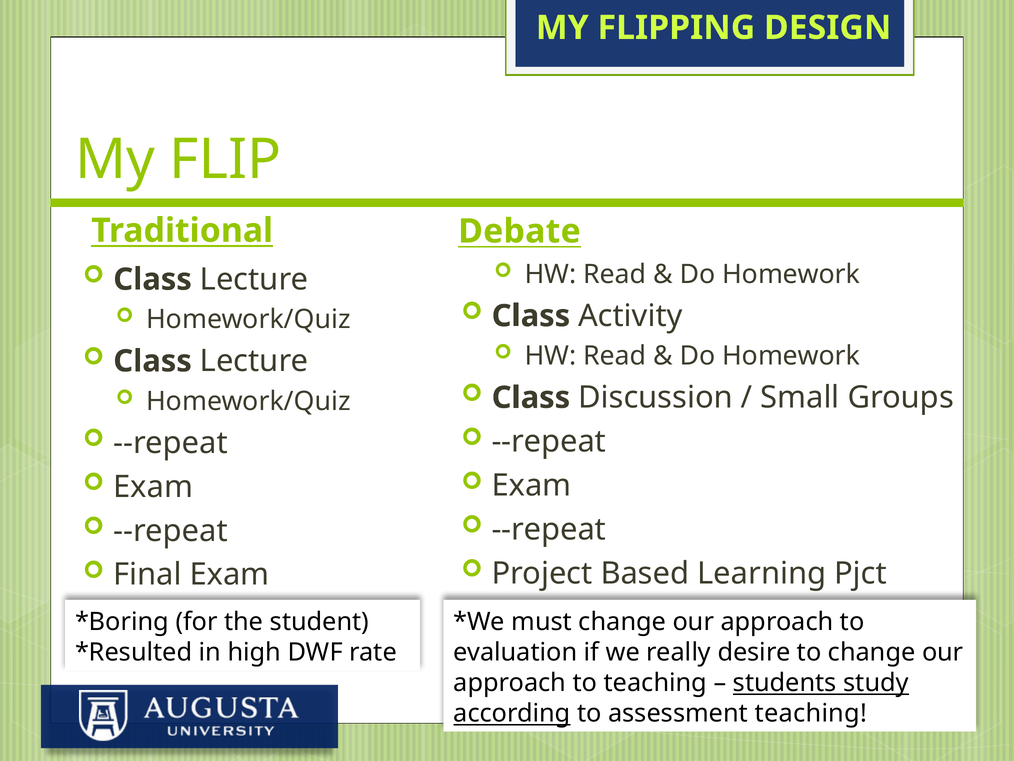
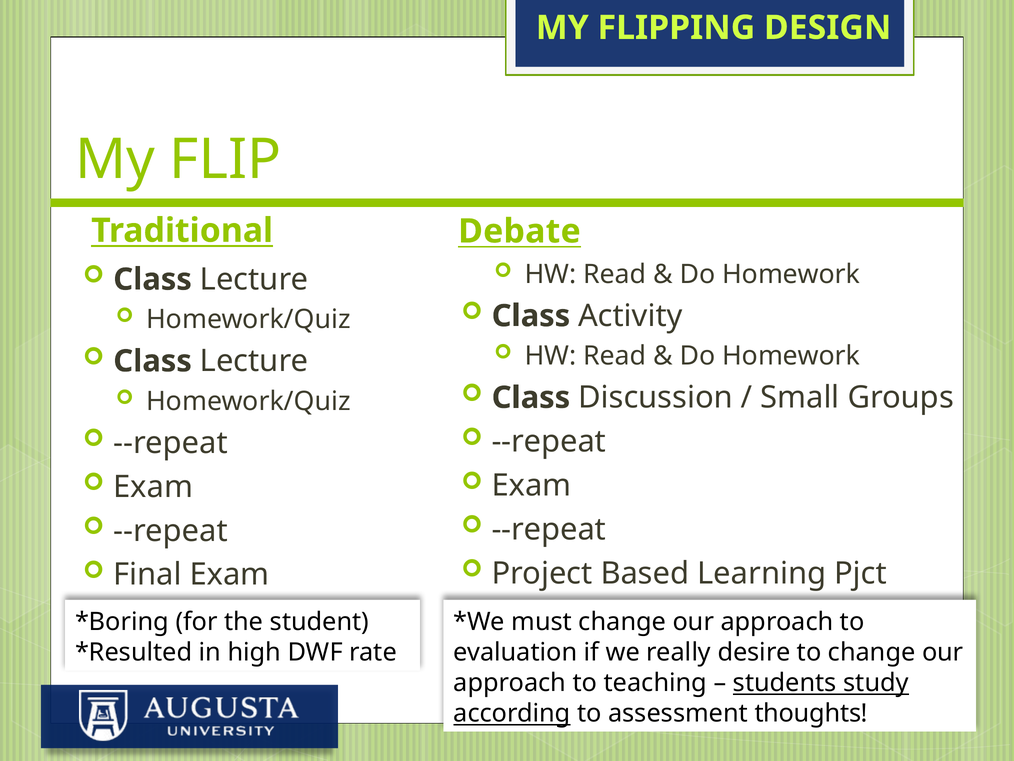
assessment teaching: teaching -> thoughts
